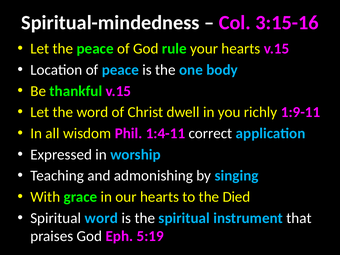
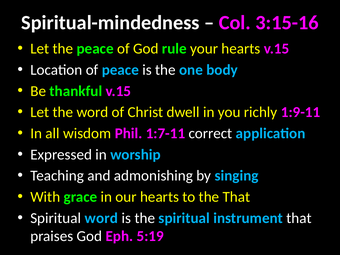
1:4-11: 1:4-11 -> 1:7-11
the Died: Died -> That
